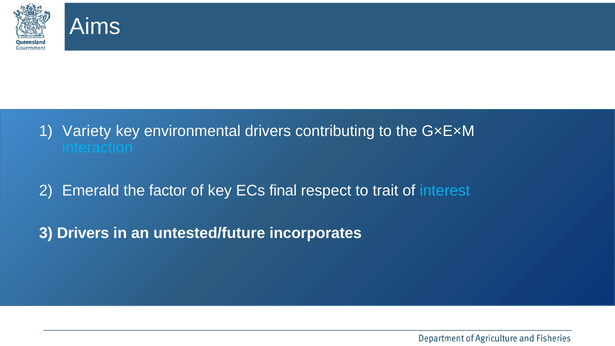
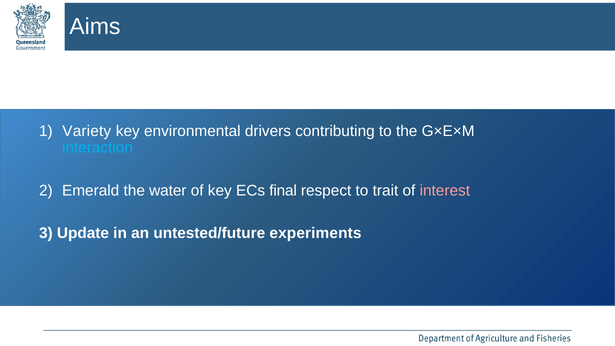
factor: factor -> water
interest colour: light blue -> pink
3 Drivers: Drivers -> Update
incorporates: incorporates -> experiments
